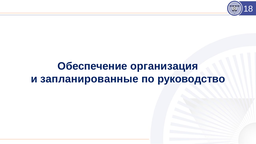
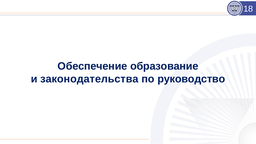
организация: организация -> образование
запланированные: запланированные -> законодательства
